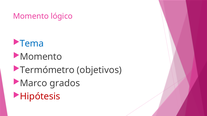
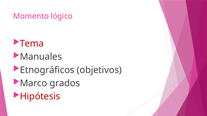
Tema colour: blue -> red
Momento at (41, 57): Momento -> Manuales
Termómetro: Termómetro -> Etnográficos
